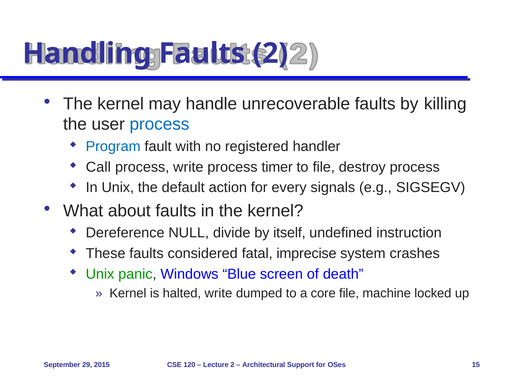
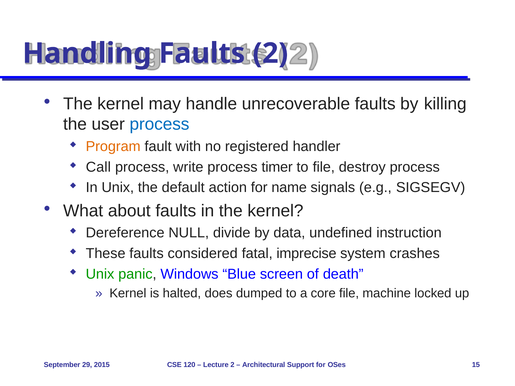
Program colour: blue -> orange
every: every -> name
itself: itself -> data
halted write: write -> does
